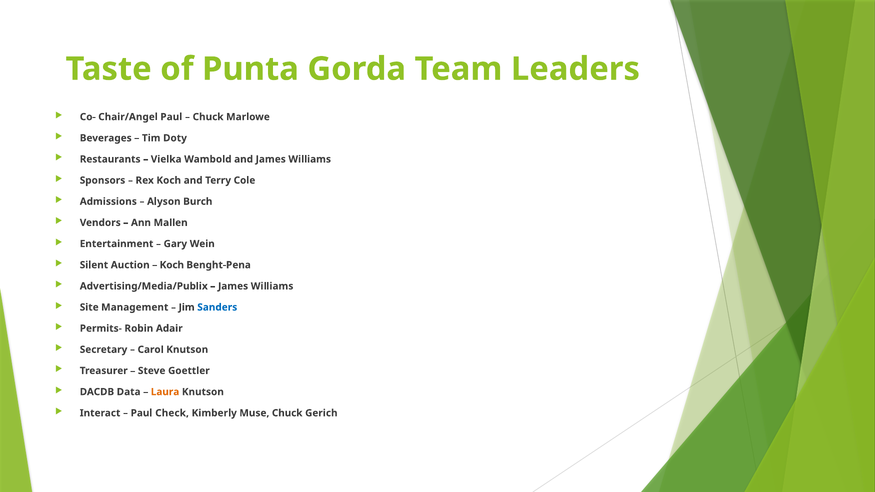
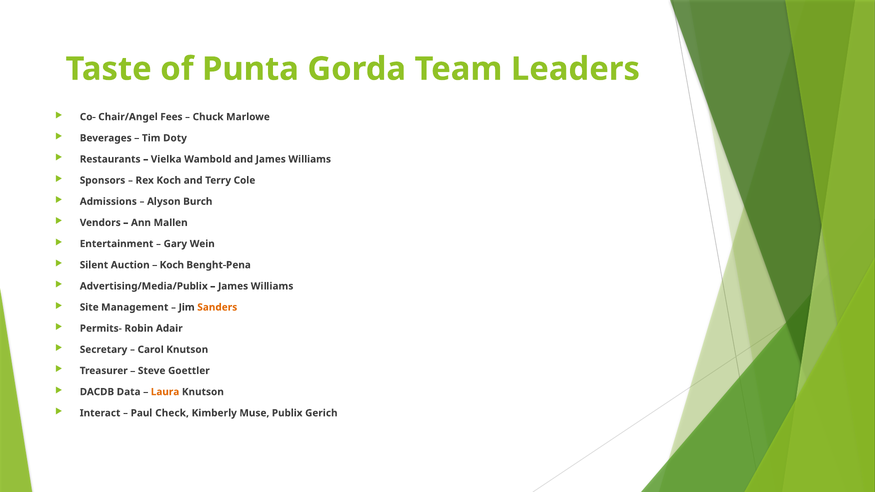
Chair/Angel Paul: Paul -> Fees
Sanders colour: blue -> orange
Muse Chuck: Chuck -> Publix
